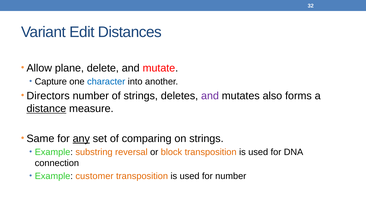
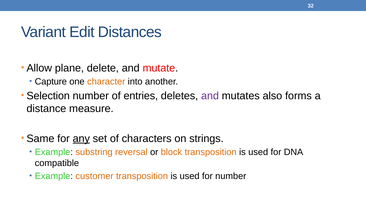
character colour: blue -> orange
Directors: Directors -> Selection
of strings: strings -> entries
distance underline: present -> none
comparing: comparing -> characters
connection: connection -> compatible
